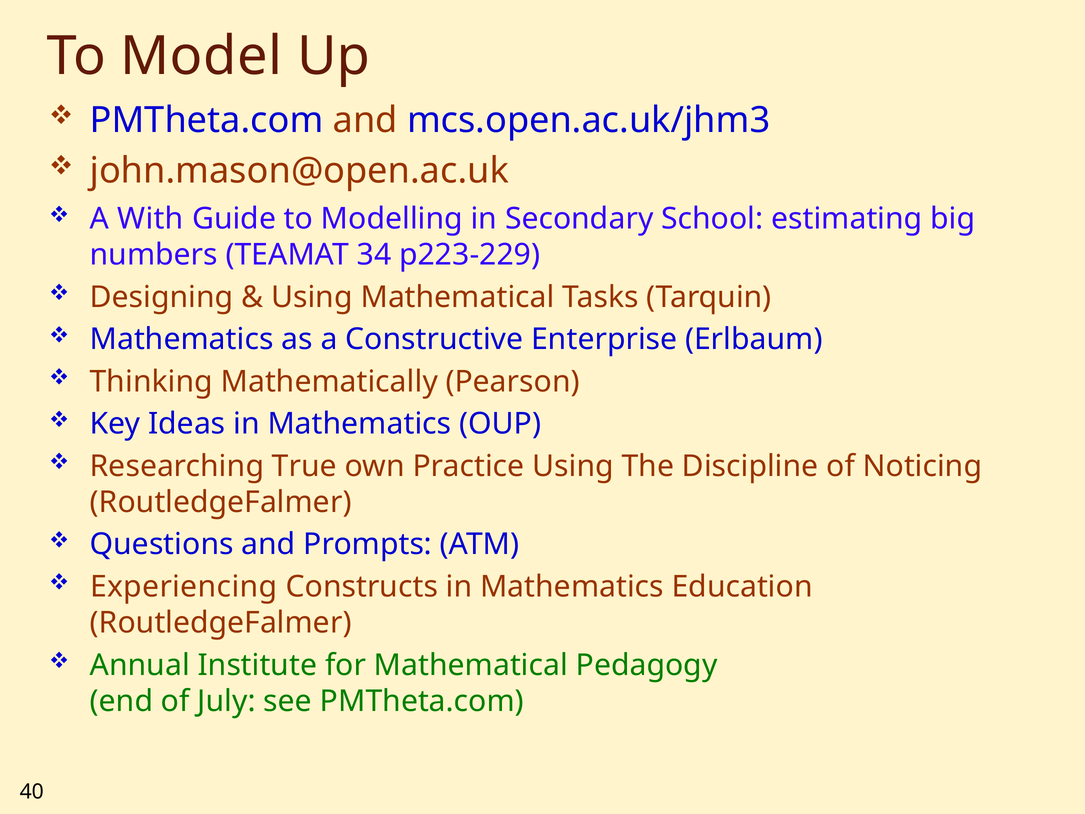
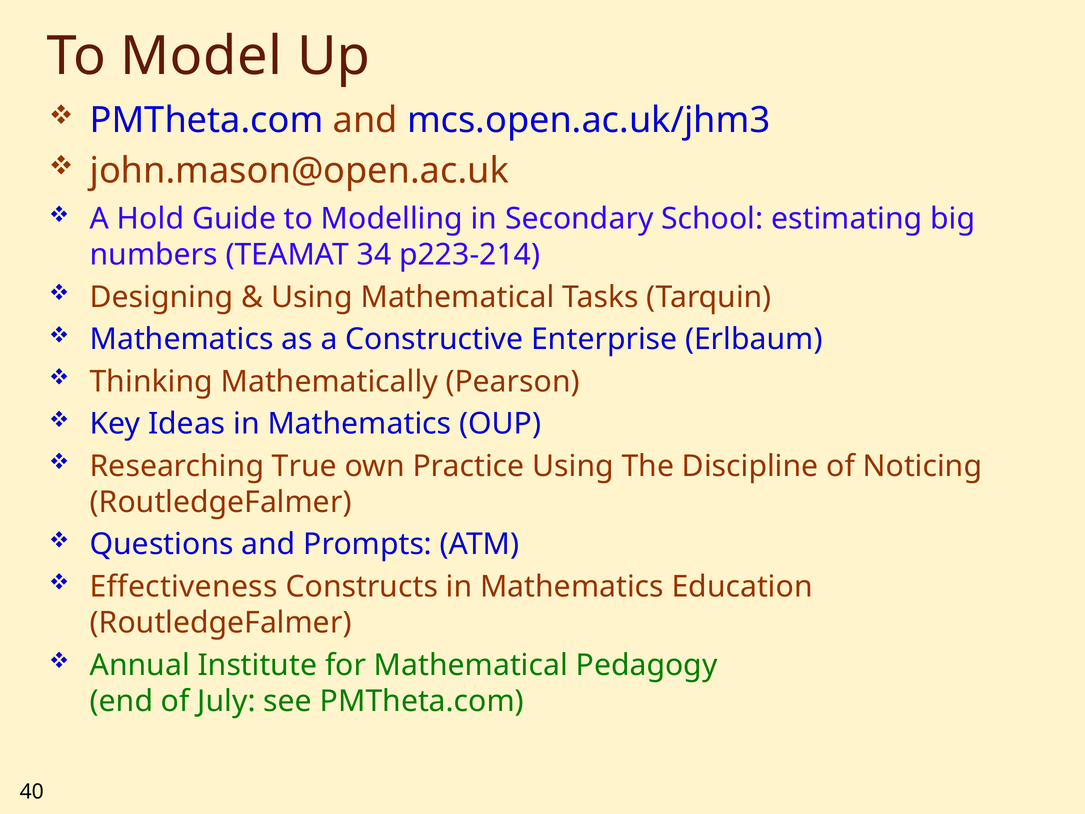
With: With -> Hold
p223-229: p223-229 -> p223-214
Experiencing: Experiencing -> Effectiveness
